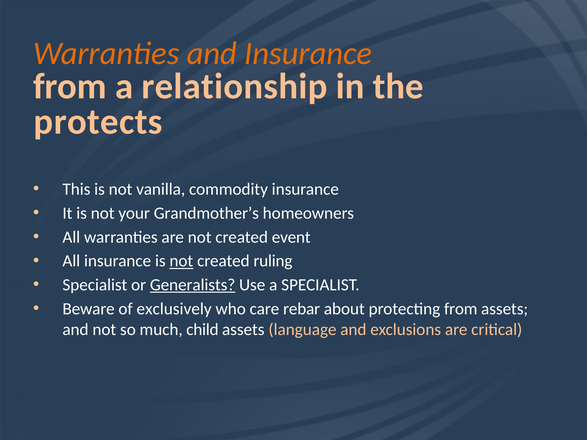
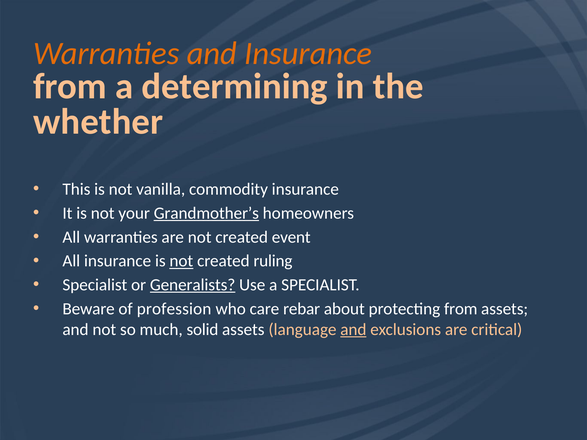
relationship: relationship -> determining
protects: protects -> whether
Grandmother’s underline: none -> present
exclusively: exclusively -> profession
child: child -> solid
and at (353, 330) underline: none -> present
